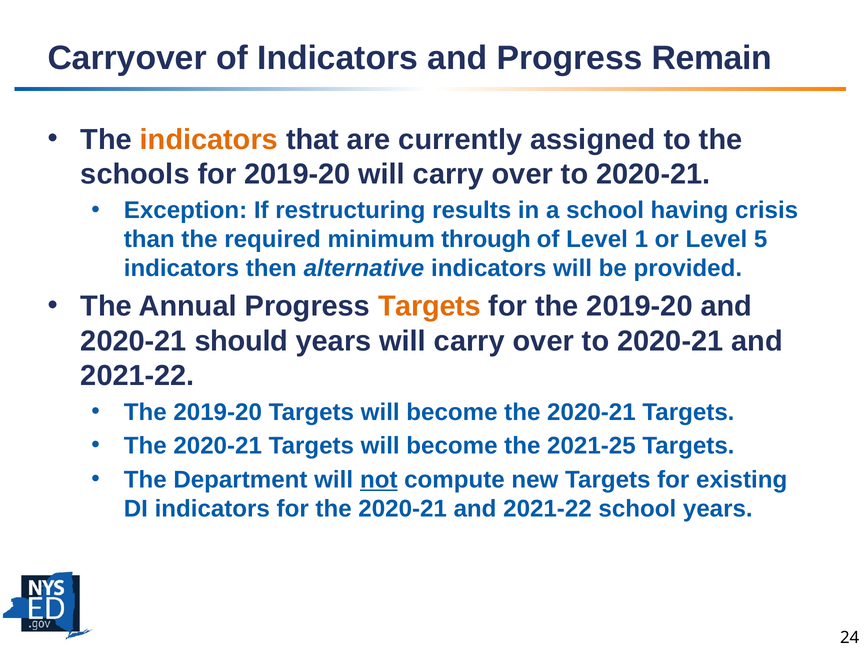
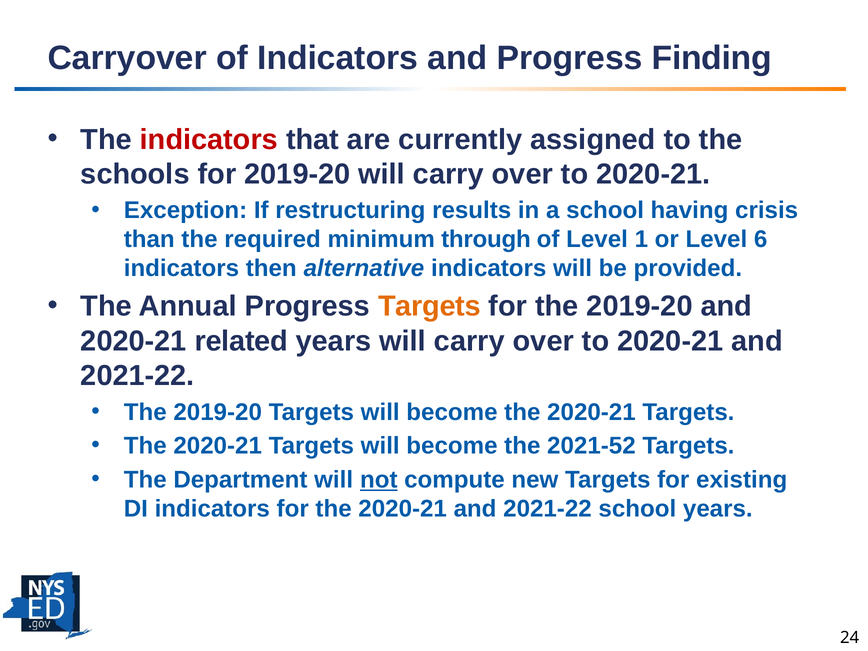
Remain: Remain -> Finding
indicators at (209, 139) colour: orange -> red
5: 5 -> 6
should: should -> related
2021-25: 2021-25 -> 2021-52
